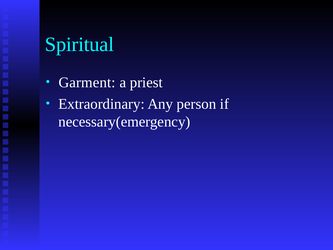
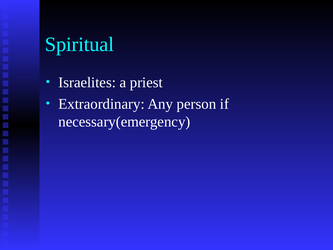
Garment: Garment -> Israelites
